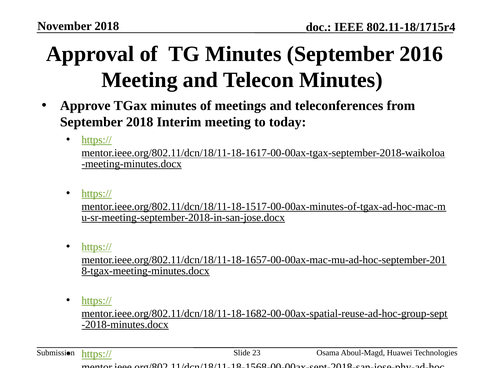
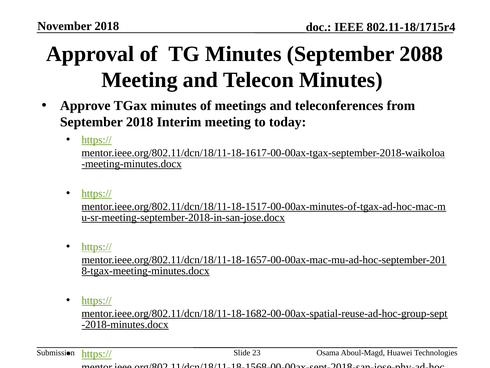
2016: 2016 -> 2088
